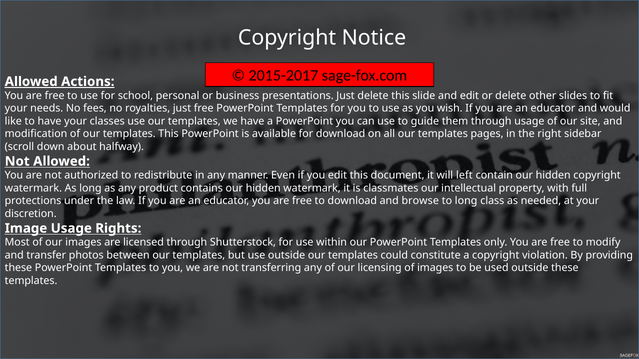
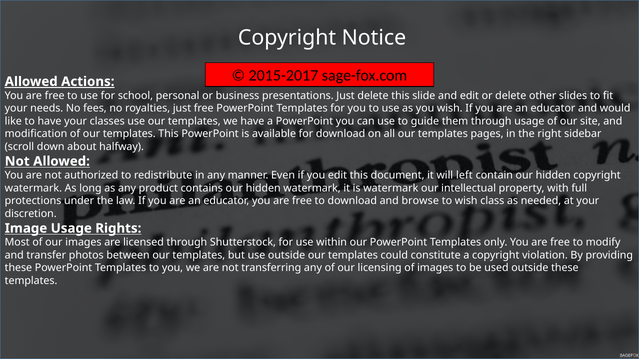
is classmates: classmates -> watermark
to long: long -> wish
